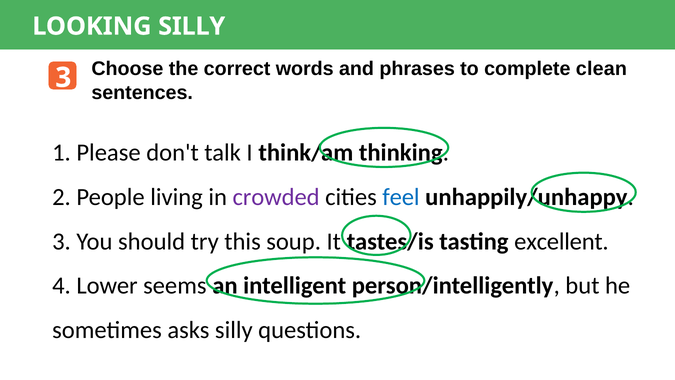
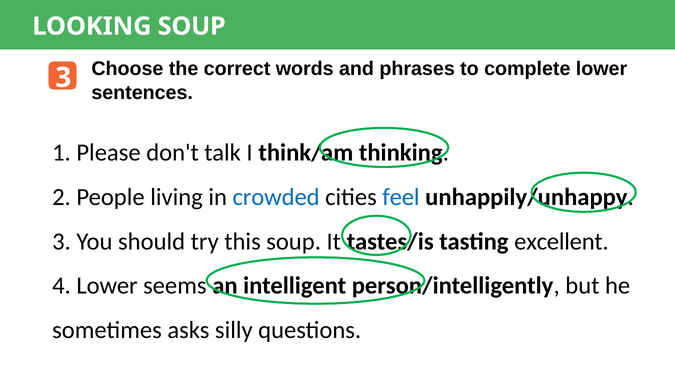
LOOKING SILLY: SILLY -> SOUP
complete clean: clean -> lower
crowded colour: purple -> blue
